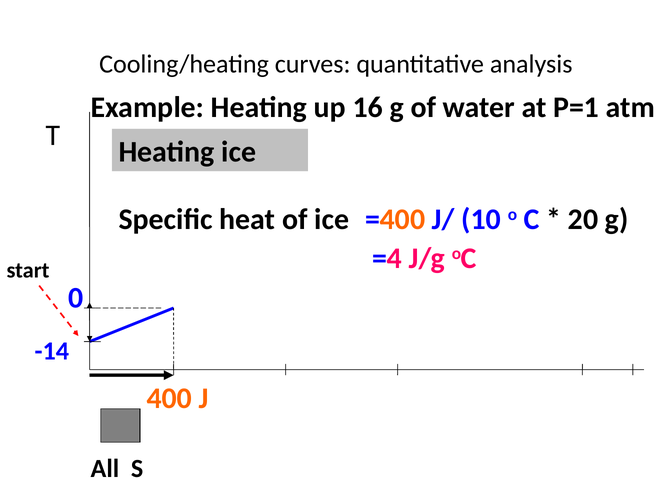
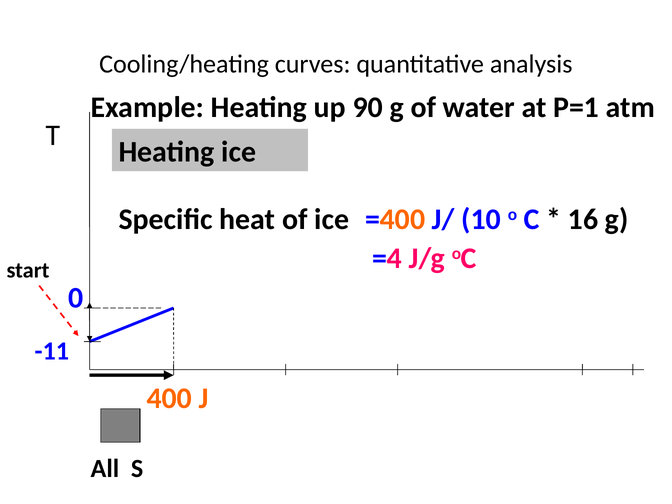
16: 16 -> 90
20: 20 -> 16
-14: -14 -> -11
